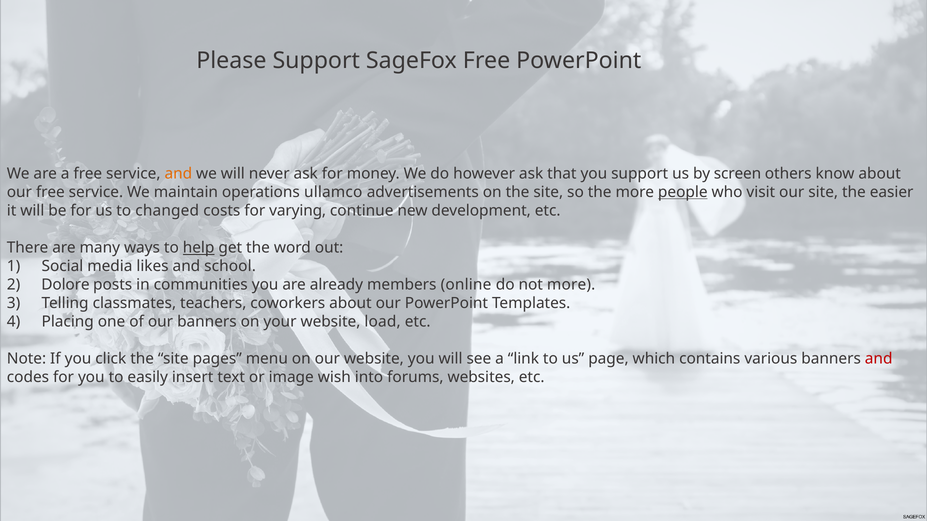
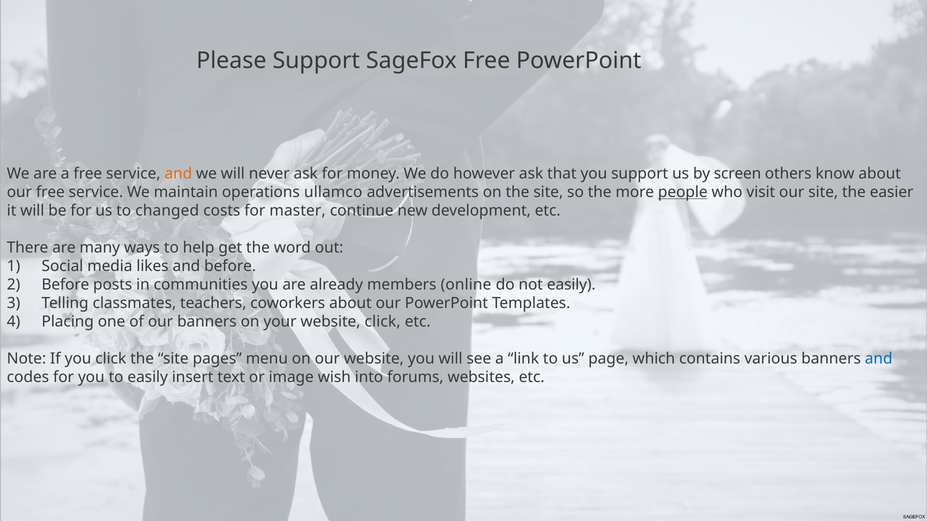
varying: varying -> master
help underline: present -> none
and school: school -> before
Dolore at (65, 285): Dolore -> Before
not more: more -> easily
website load: load -> click
and at (879, 359) colour: red -> blue
